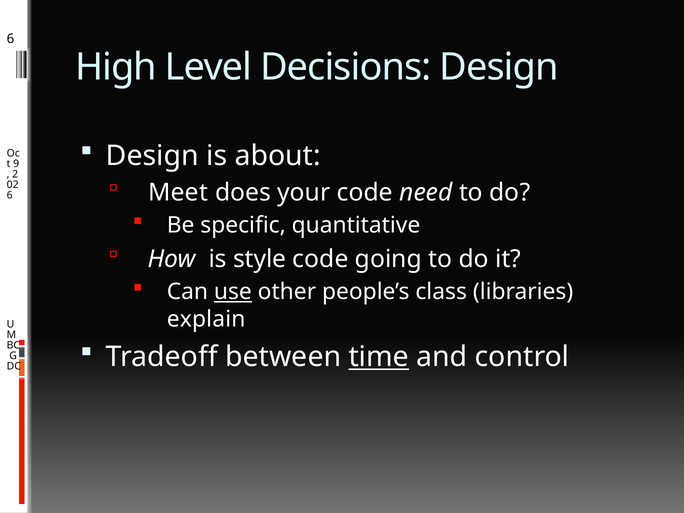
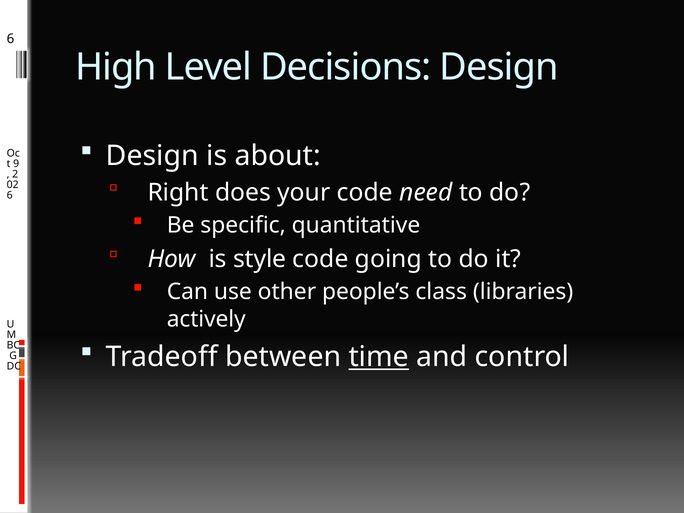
Meet: Meet -> Right
use underline: present -> none
explain: explain -> actively
